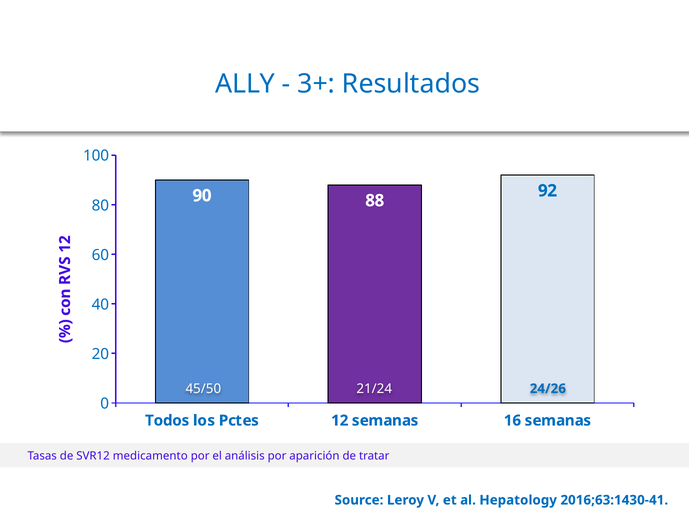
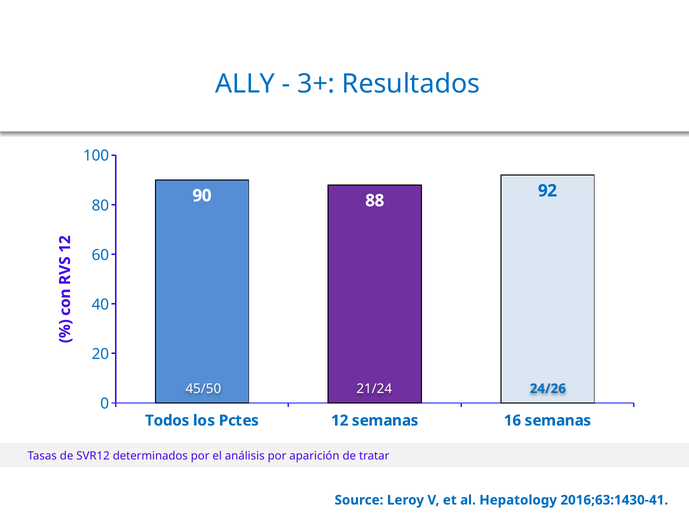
medicamento: medicamento -> determinados
